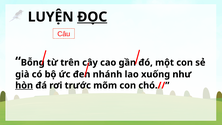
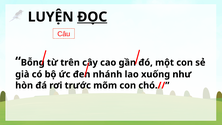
hòn underline: present -> none
